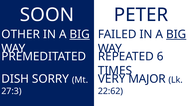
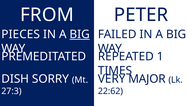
SOON: SOON -> FROM
OTHER: OTHER -> PIECES
BIG at (176, 34) underline: present -> none
6: 6 -> 1
